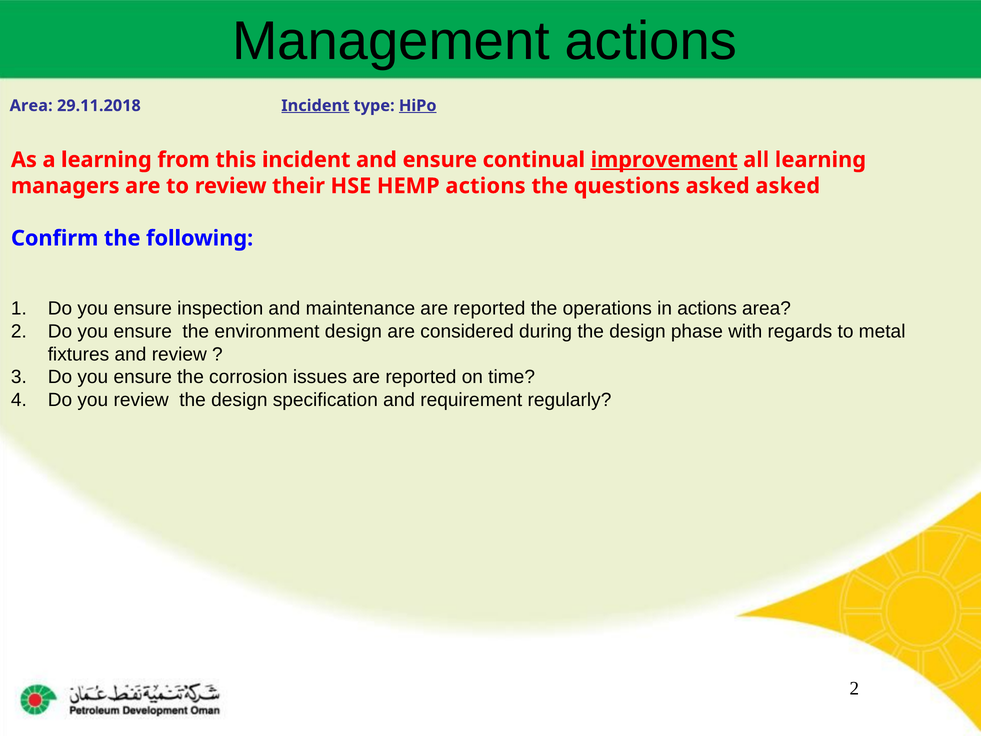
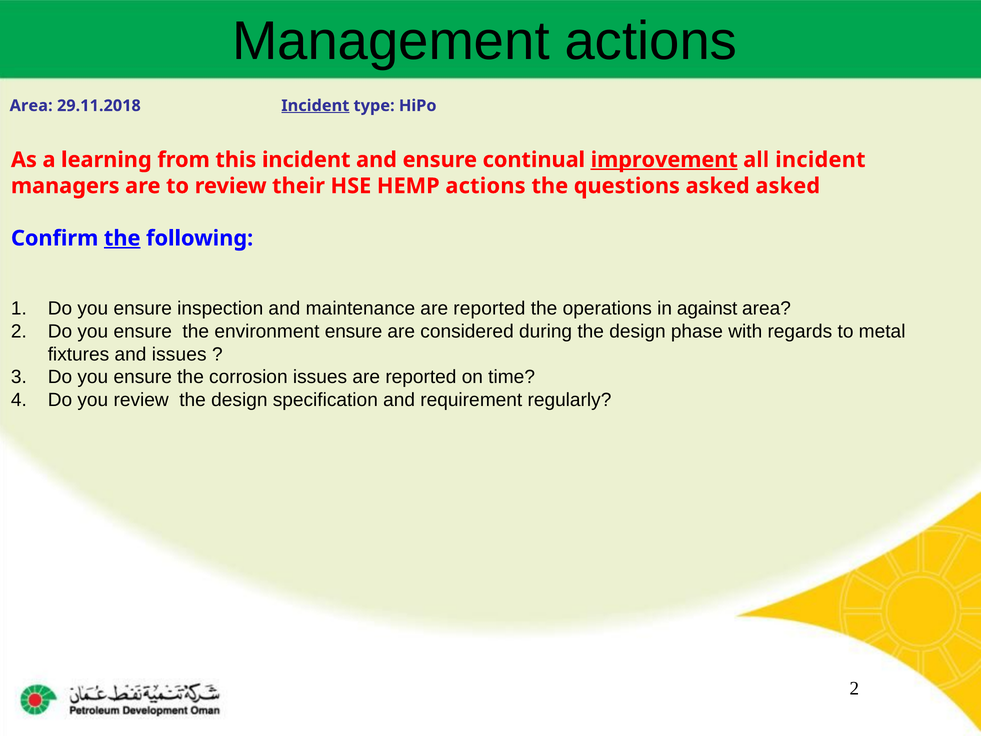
HiPo underline: present -> none
all learning: learning -> incident
the at (122, 238) underline: none -> present
in actions: actions -> against
environment design: design -> ensure
and review: review -> issues
